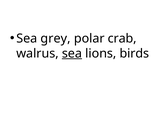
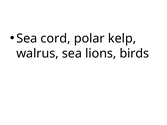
grey: grey -> cord
crab: crab -> kelp
sea at (72, 53) underline: present -> none
